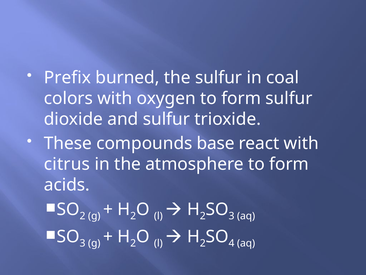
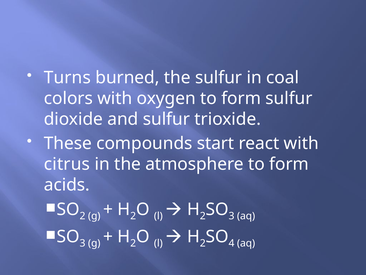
Prefix: Prefix -> Turns
base: base -> start
